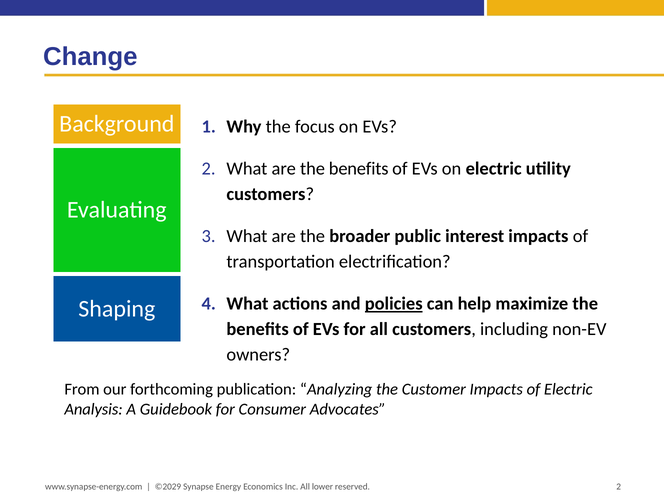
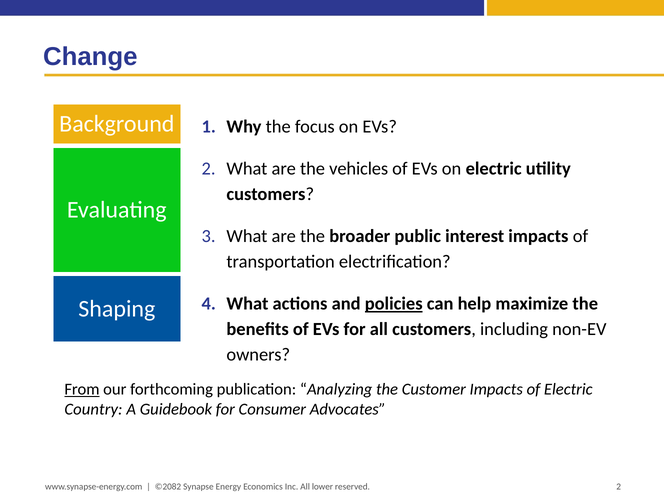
are the benefits: benefits -> vehicles
From underline: none -> present
Analysis: Analysis -> Country
©2029: ©2029 -> ©2082
